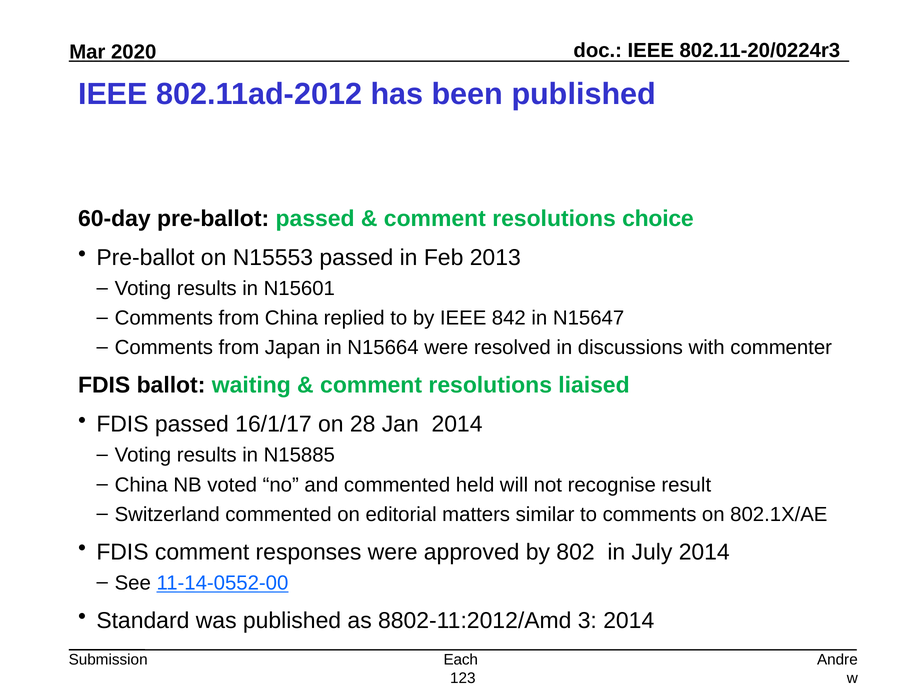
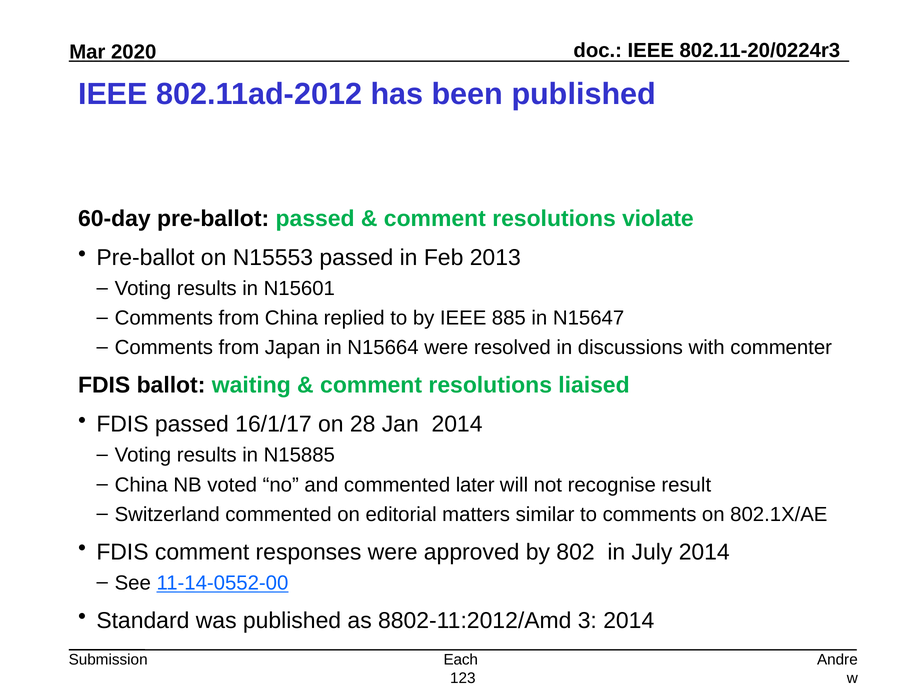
choice: choice -> violate
842: 842 -> 885
held: held -> later
